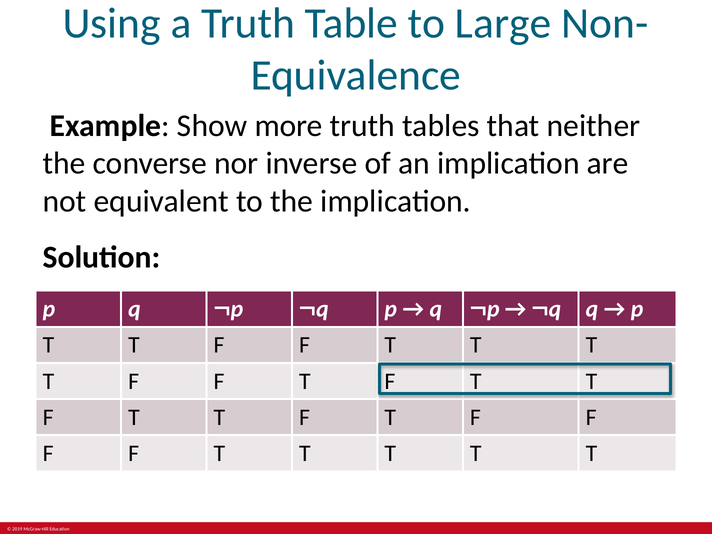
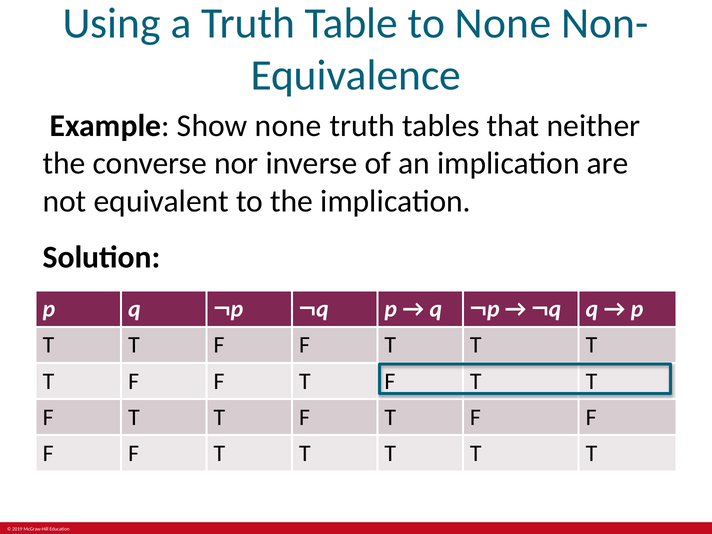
to Large: Large -> None
Show more: more -> none
